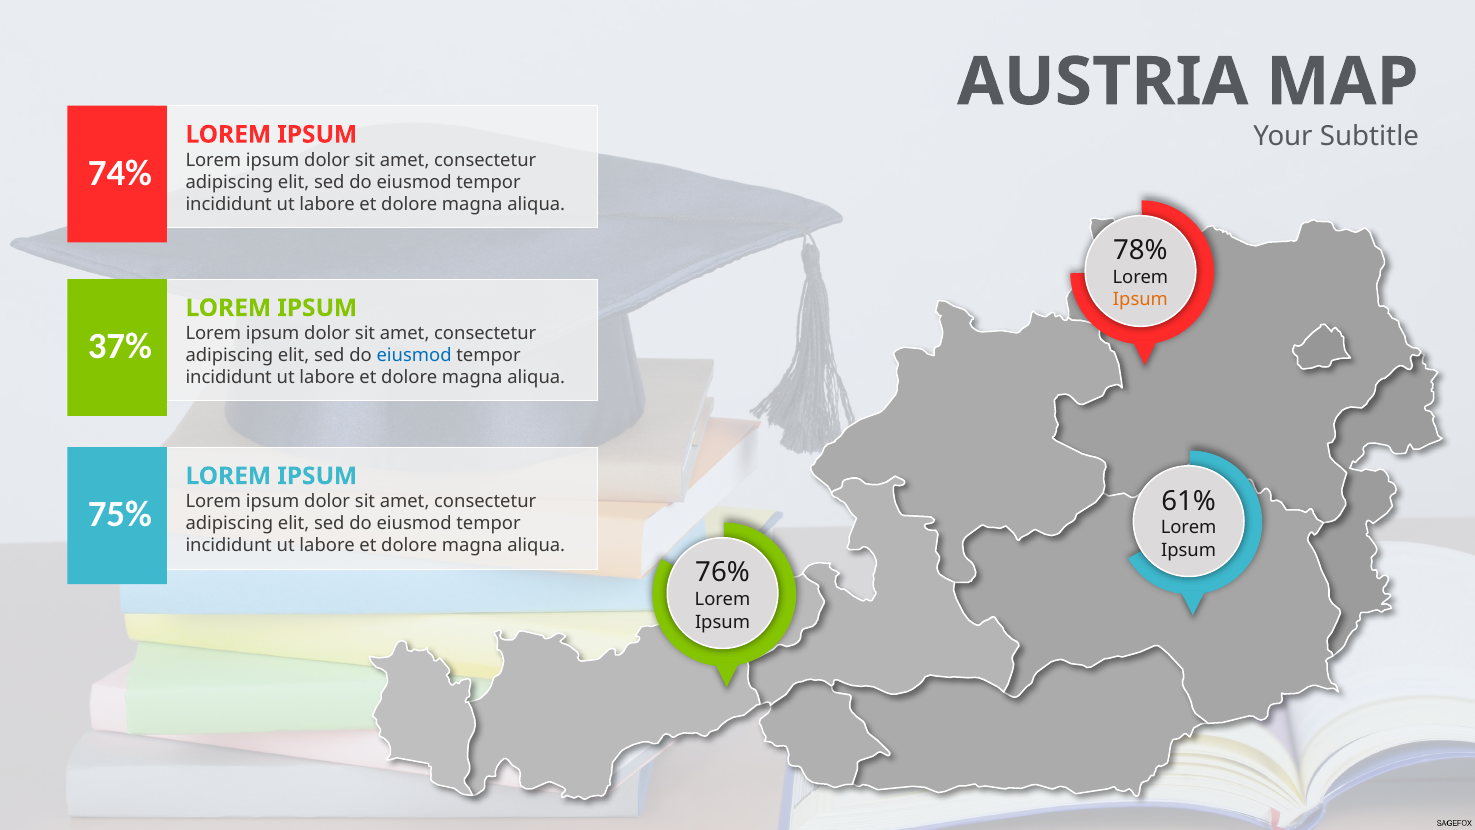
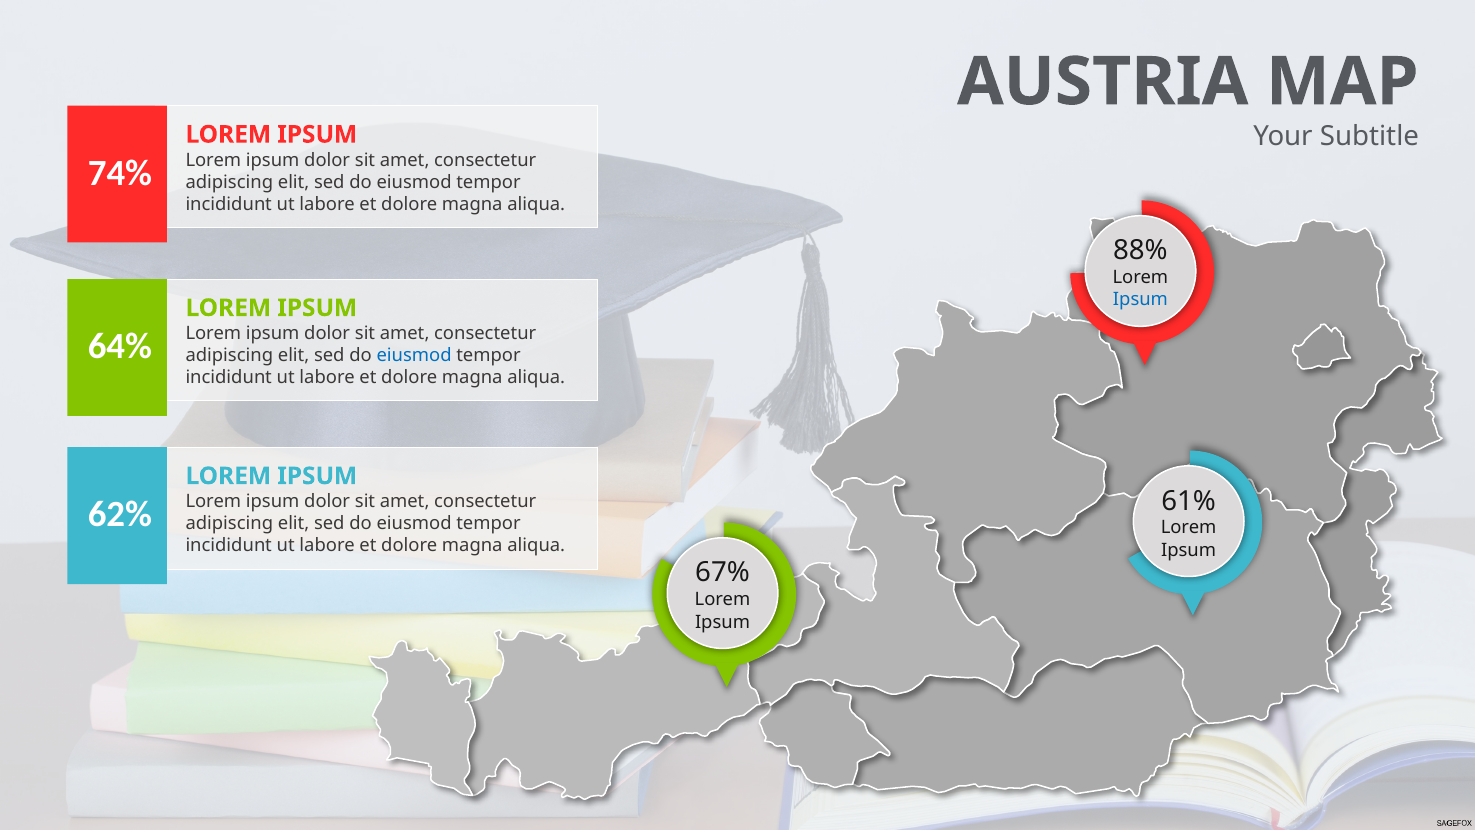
78%: 78% -> 88%
Ipsum at (1140, 300) colour: orange -> blue
37%: 37% -> 64%
75%: 75% -> 62%
76%: 76% -> 67%
